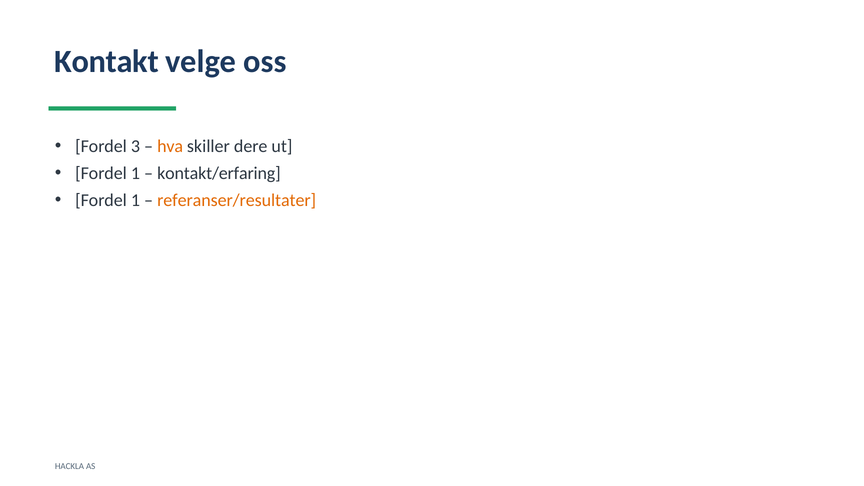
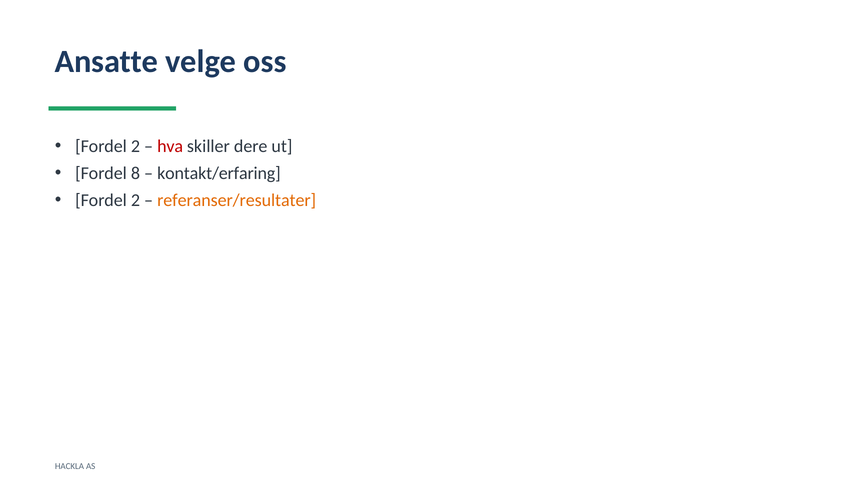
Kontakt: Kontakt -> Ansatte
3 at (135, 146): 3 -> 2
hva colour: orange -> red
1 at (135, 173): 1 -> 8
1 at (135, 200): 1 -> 2
